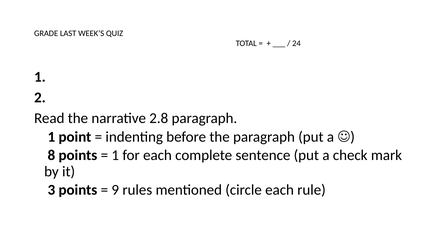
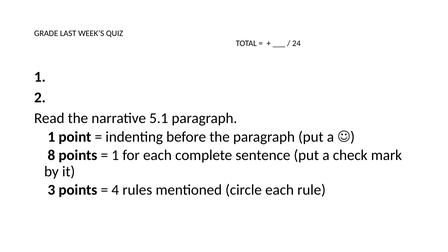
2.8: 2.8 -> 5.1
9: 9 -> 4
